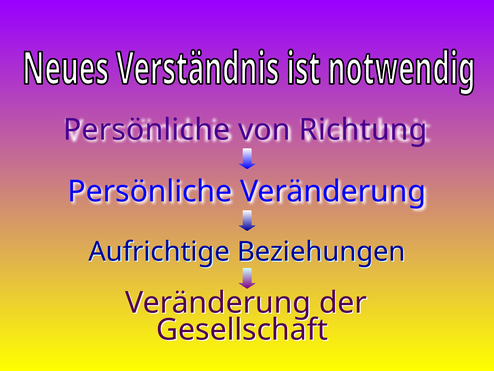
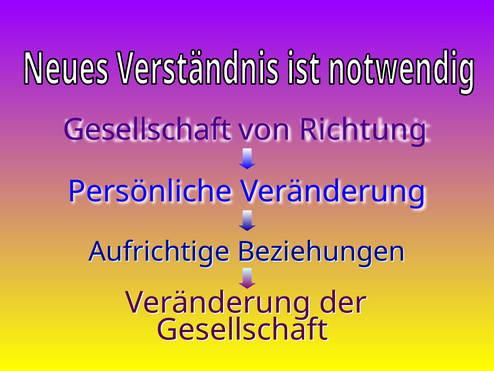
Persönliche at (147, 130): Persönliche -> Gesellschaft
